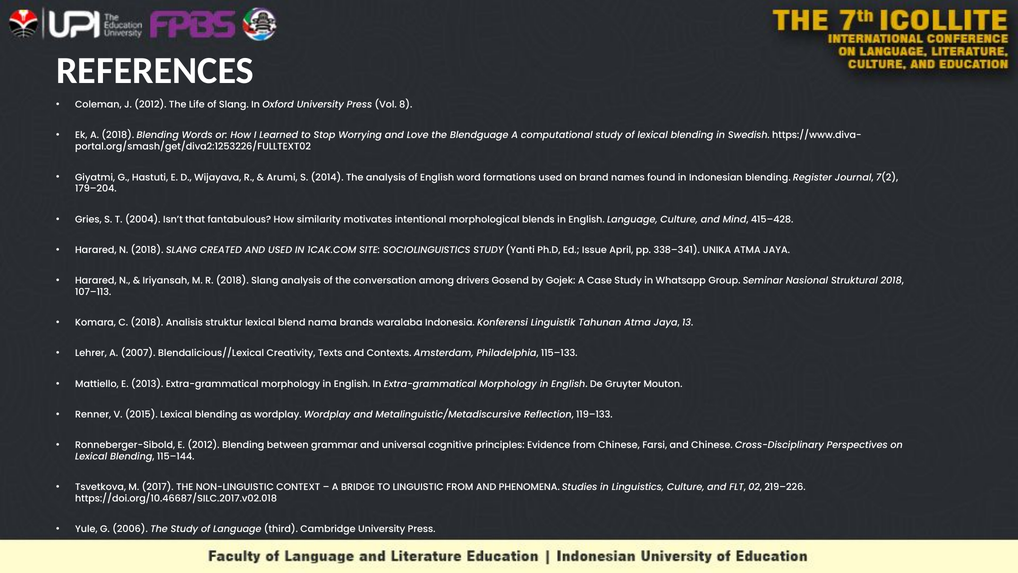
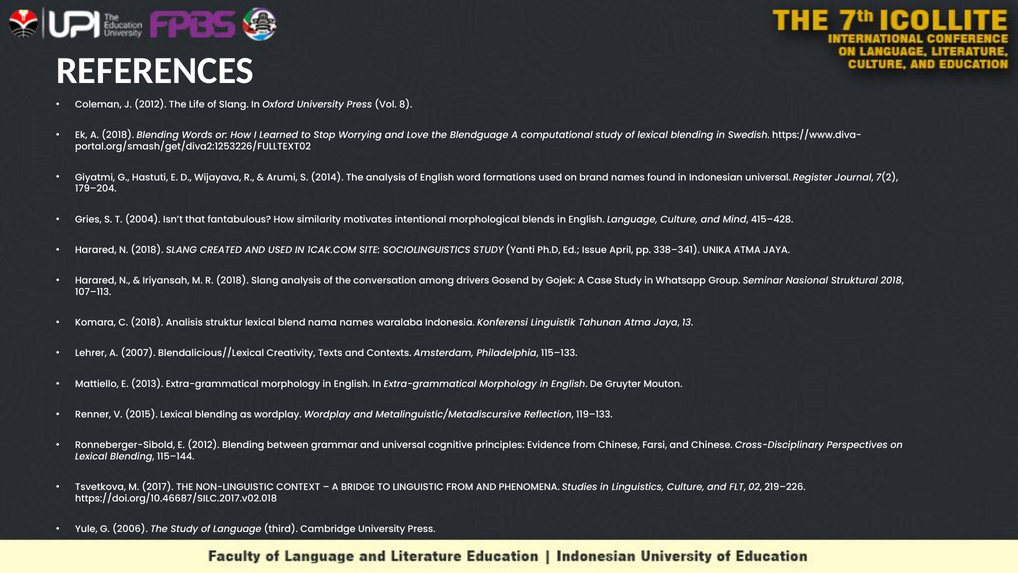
Indonesian blending: blending -> universal
nama brands: brands -> names
